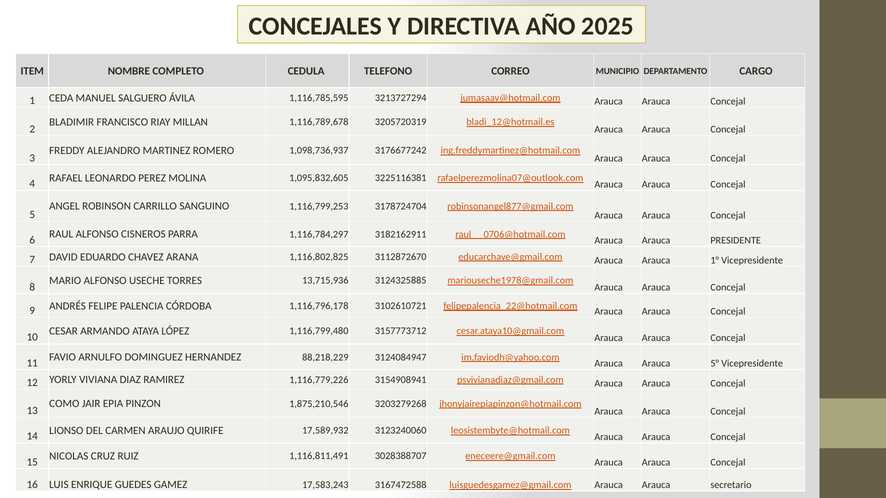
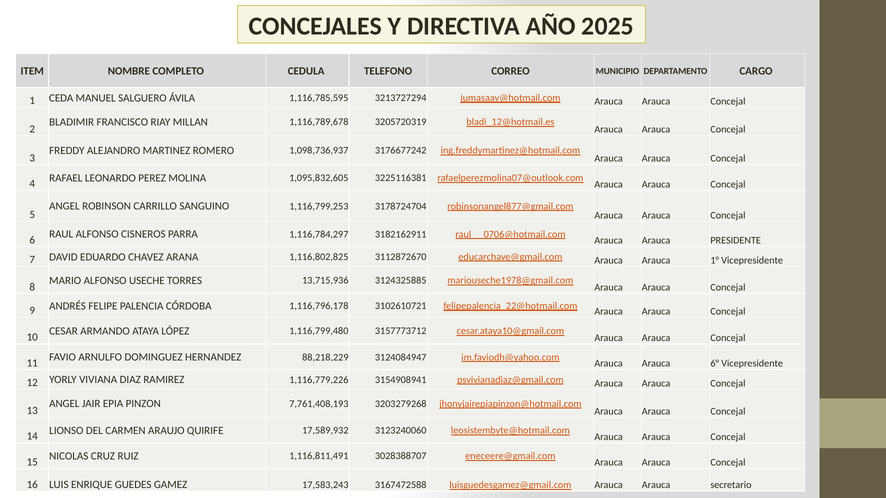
5°: 5° -> 6°
COMO at (64, 404): COMO -> ANGEL
1,875,210,546: 1,875,210,546 -> 7,761,408,193
